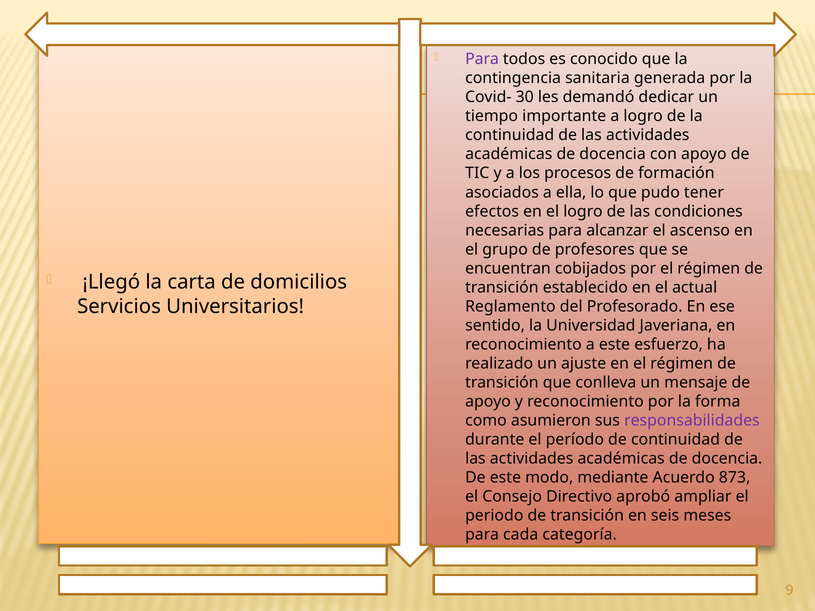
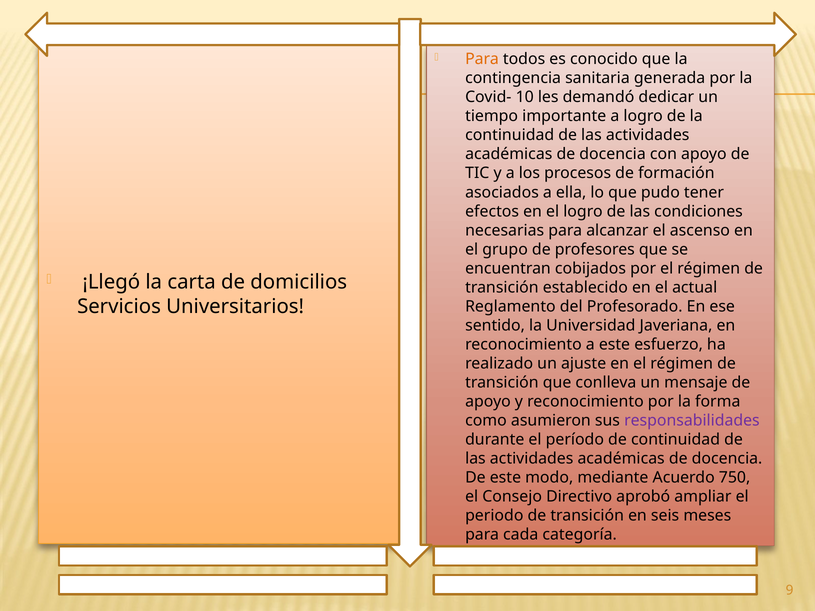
Para at (482, 59) colour: purple -> orange
30: 30 -> 10
873: 873 -> 750
